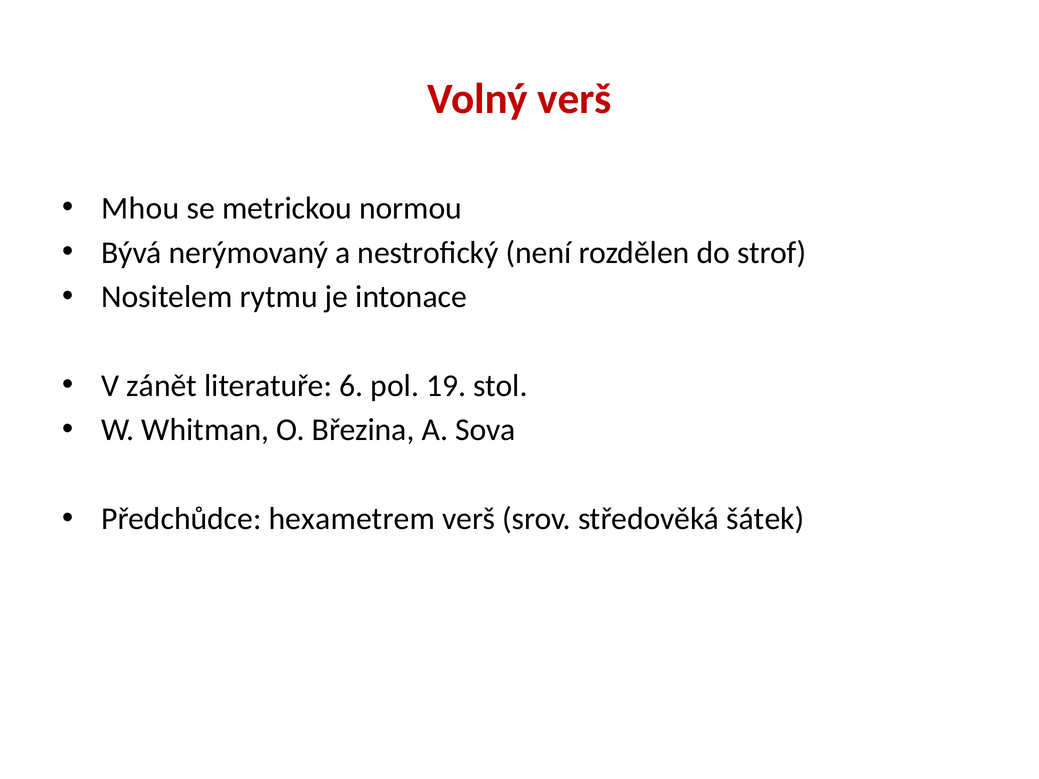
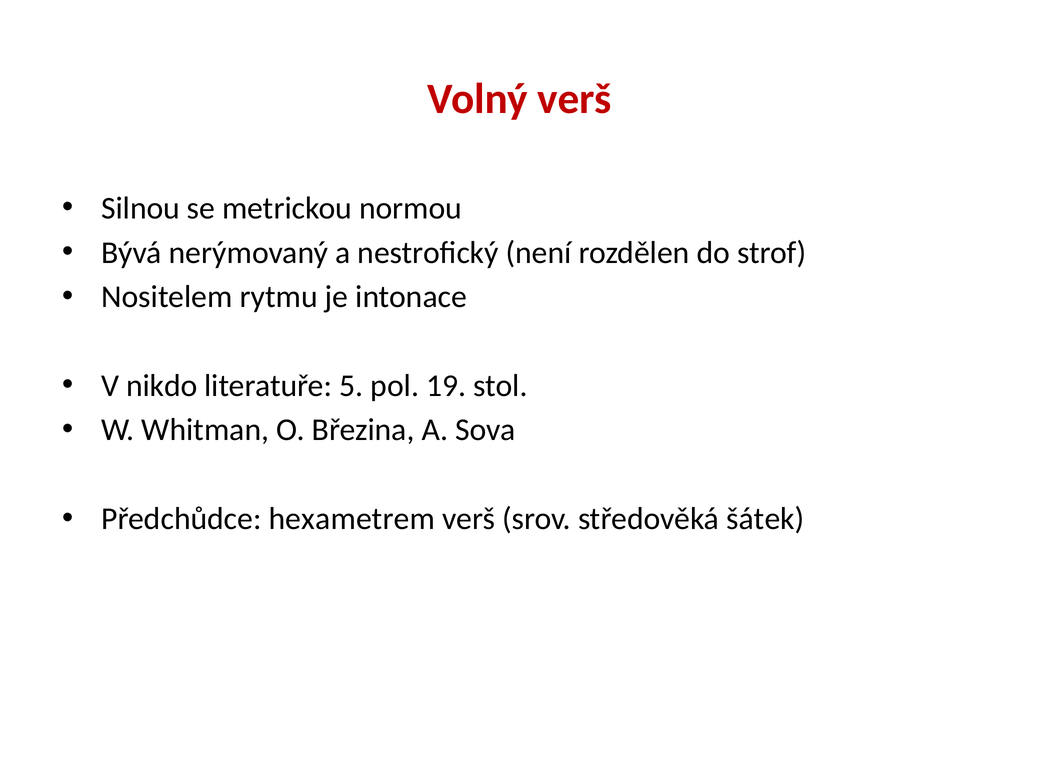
Mhou: Mhou -> Silnou
zánět: zánět -> nikdo
6: 6 -> 5
